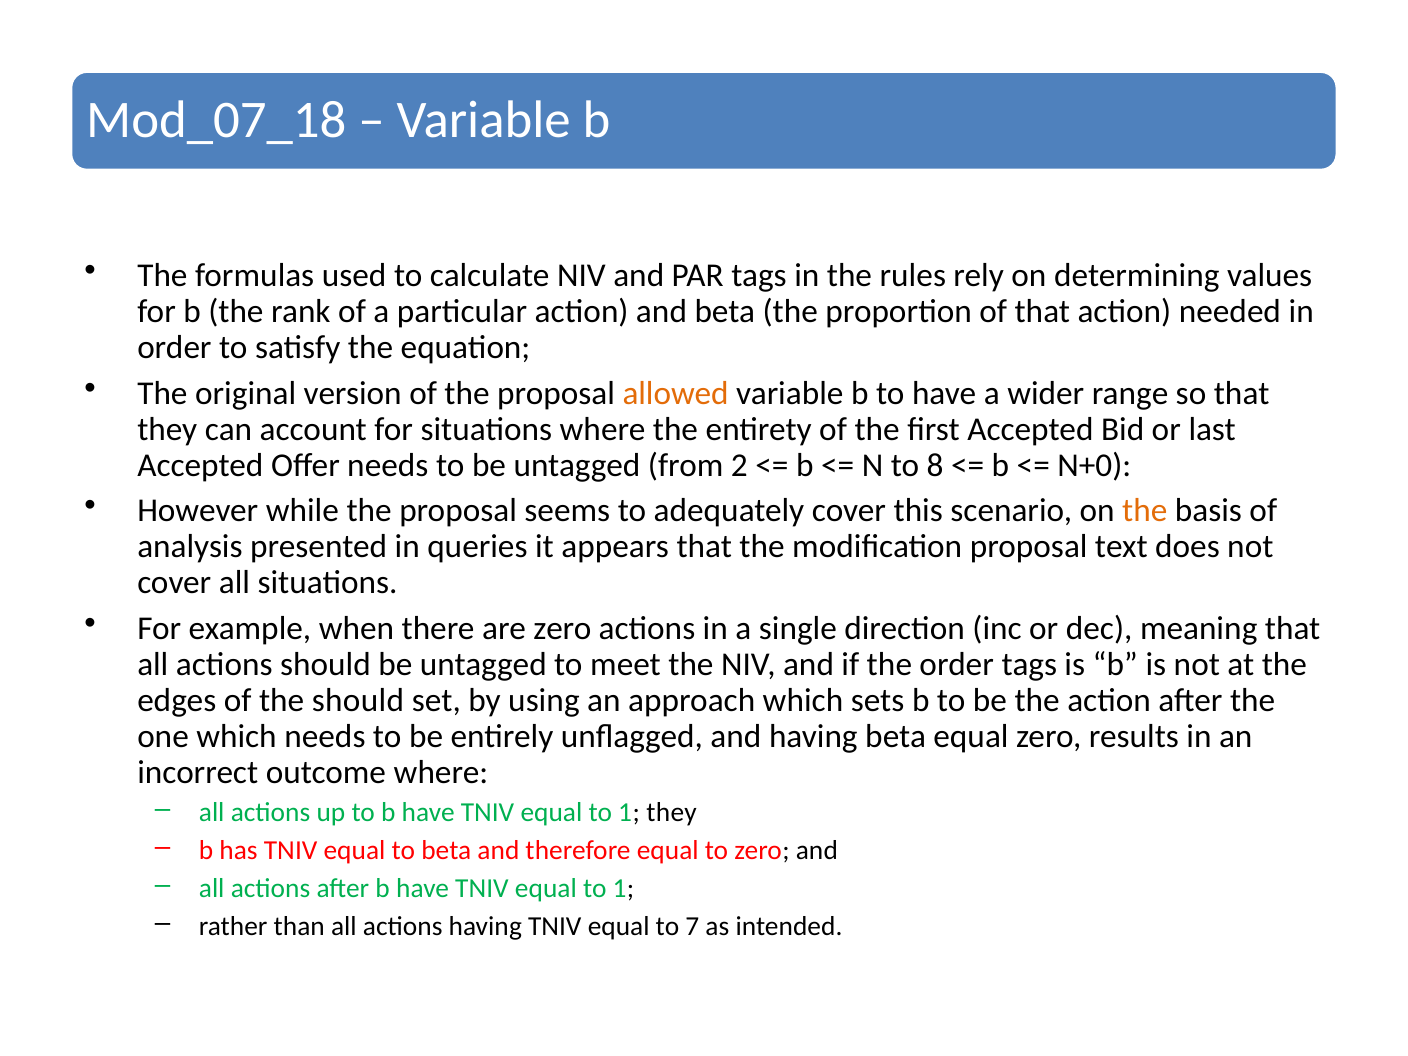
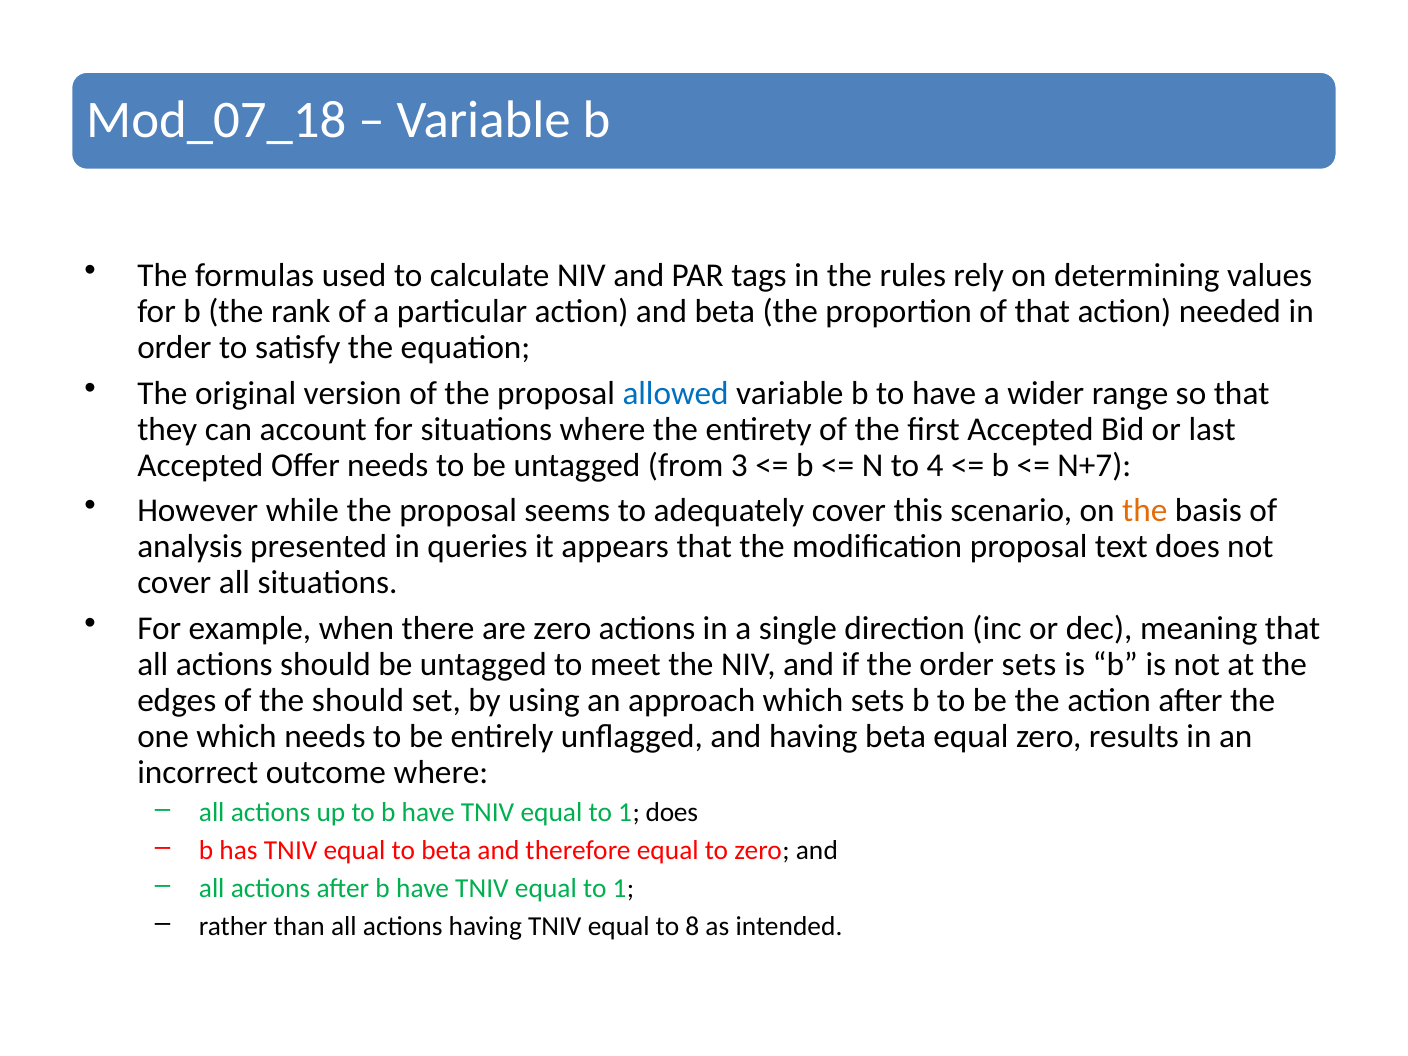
allowed colour: orange -> blue
2: 2 -> 3
8: 8 -> 4
N+0: N+0 -> N+7
order tags: tags -> sets
1 they: they -> does
7: 7 -> 8
